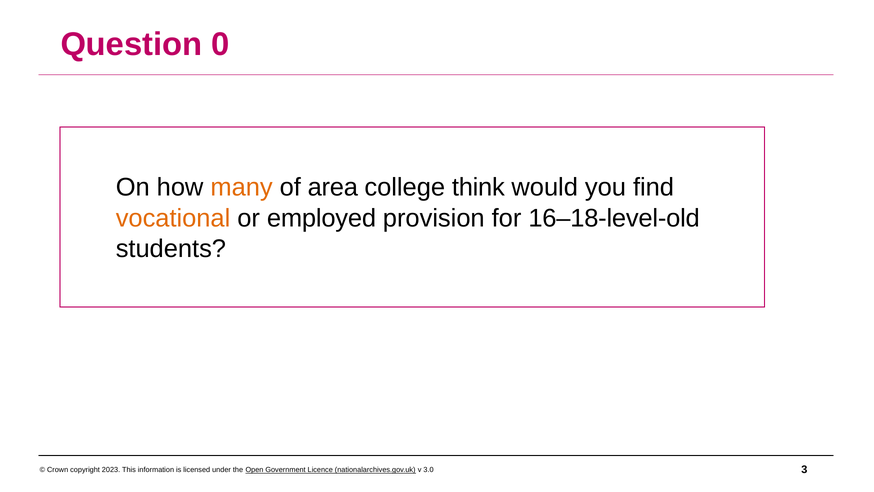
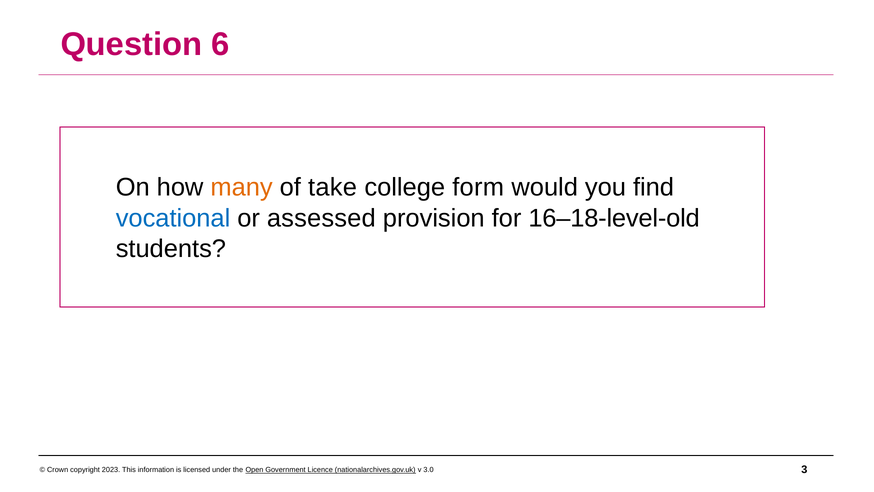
0: 0 -> 6
area: area -> take
think: think -> form
vocational colour: orange -> blue
employed: employed -> assessed
